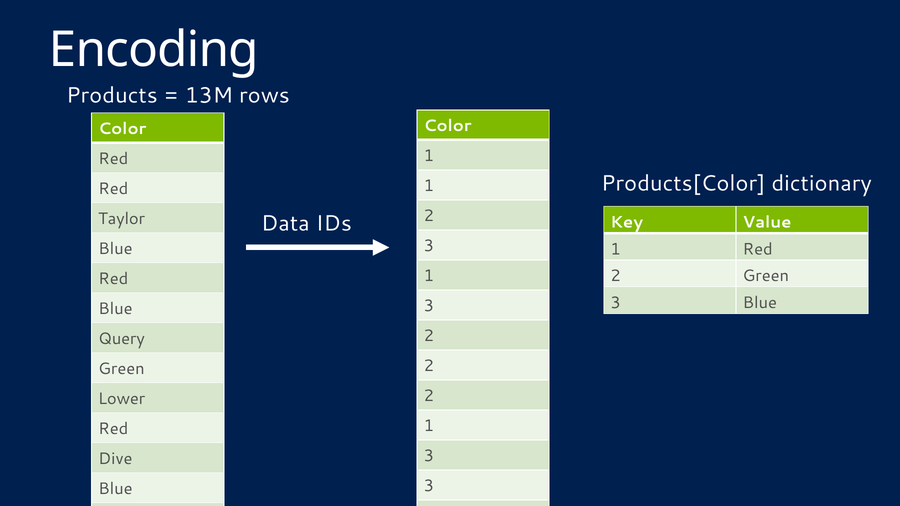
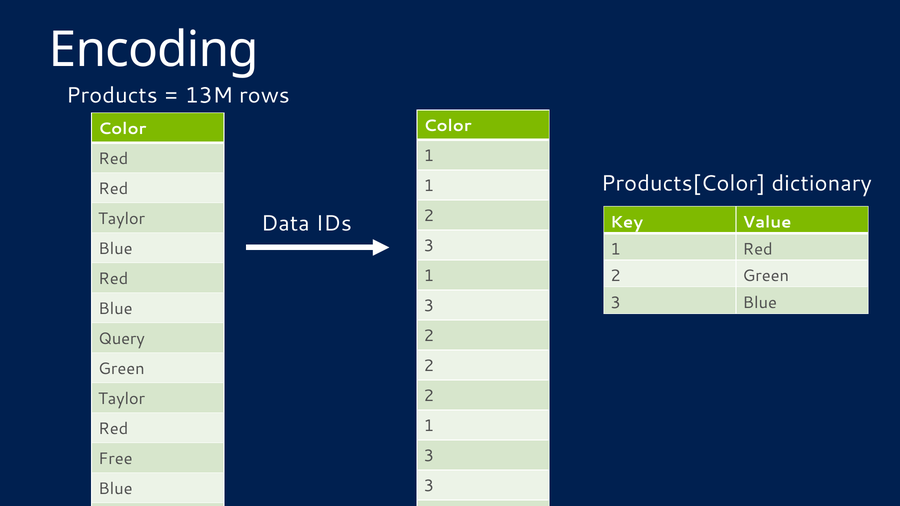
Lower at (122, 399): Lower -> Taylor
Dive: Dive -> Free
